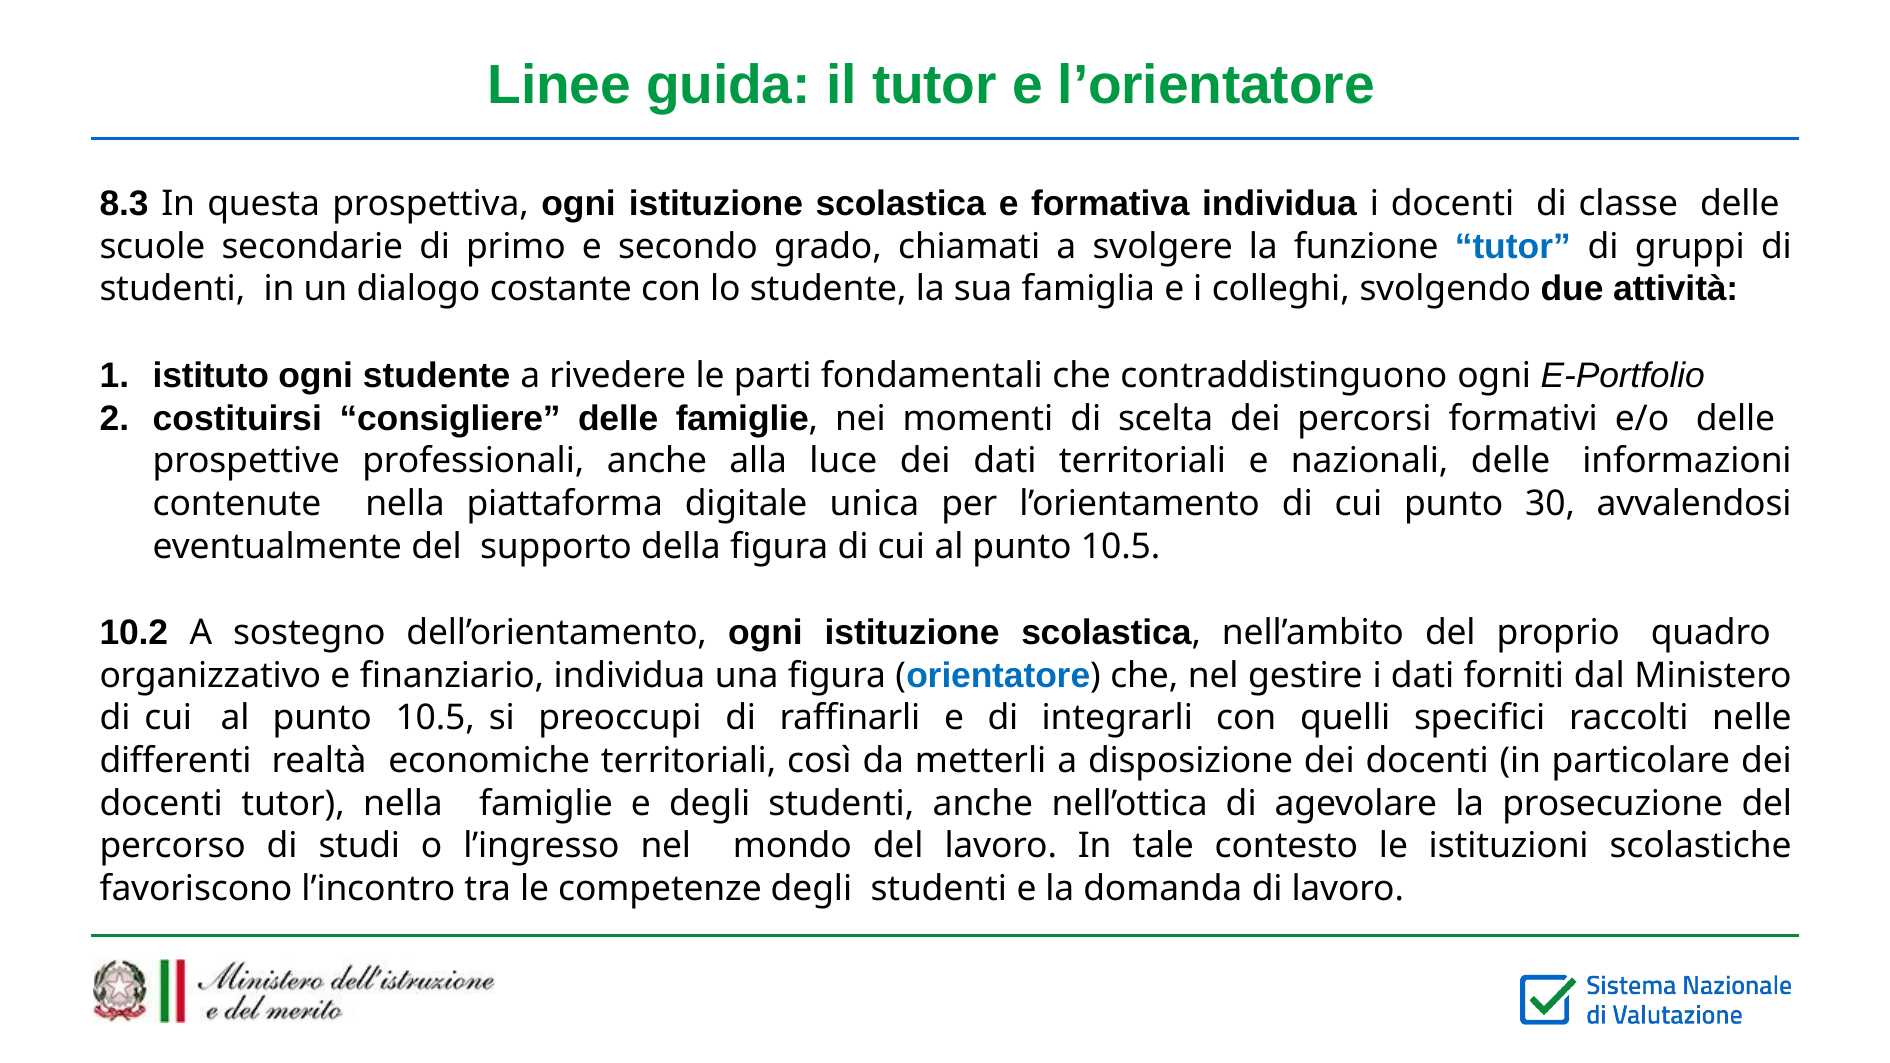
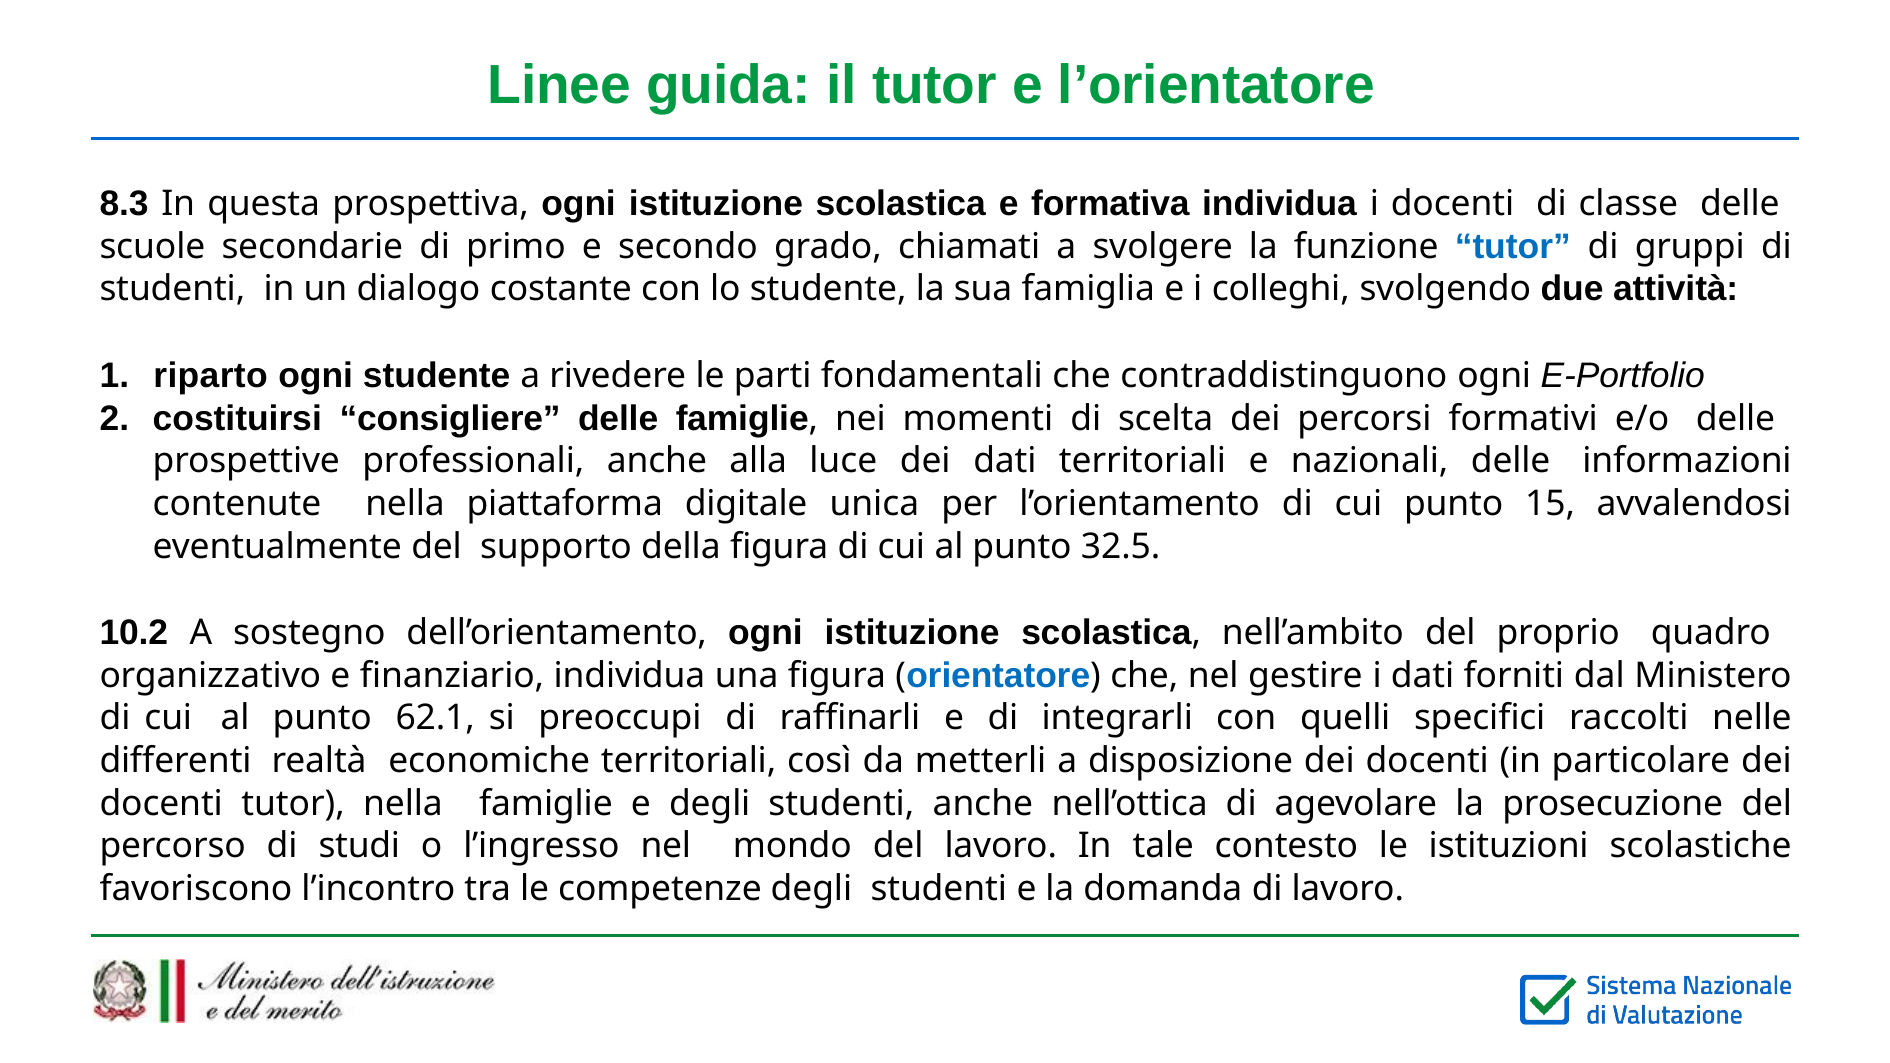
istituto: istituto -> riparto
30: 30 -> 15
10.5 at (1121, 546): 10.5 -> 32.5
10.5 at (435, 718): 10.5 -> 62.1
